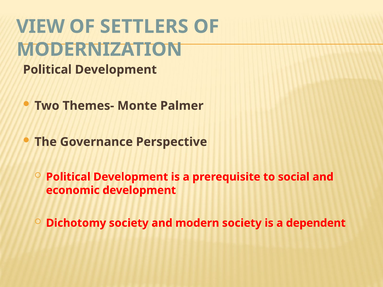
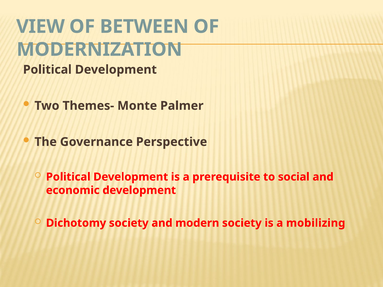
SETTLERS: SETTLERS -> BETWEEN
dependent: dependent -> mobilizing
